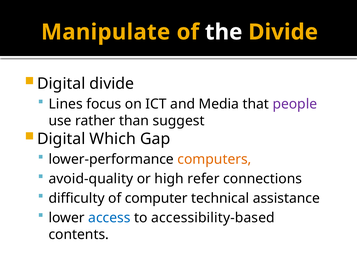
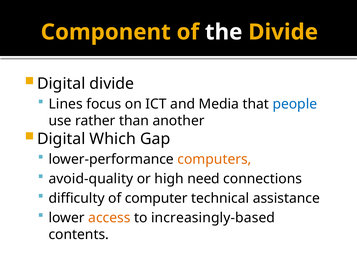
Manipulate: Manipulate -> Component
people colour: purple -> blue
suggest: suggest -> another
refer: refer -> need
access colour: blue -> orange
accessibility-based: accessibility-based -> increasingly-based
